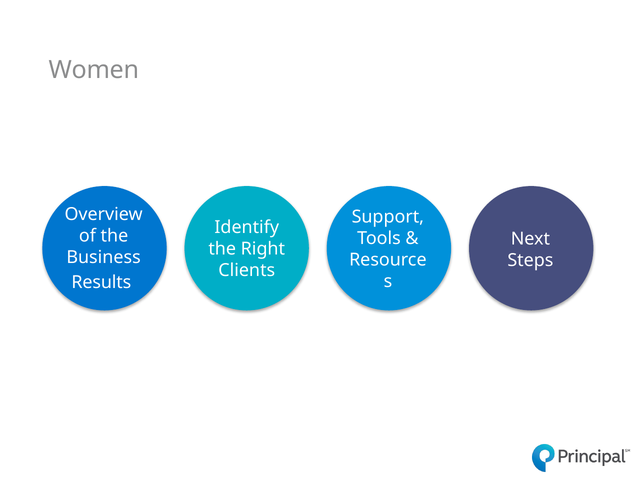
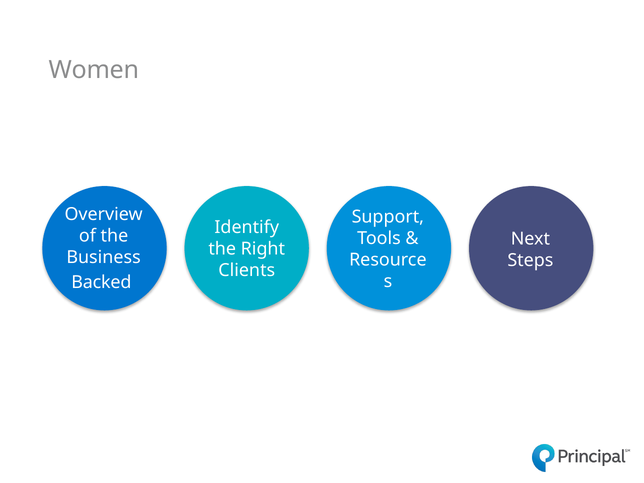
Results: Results -> Backed
